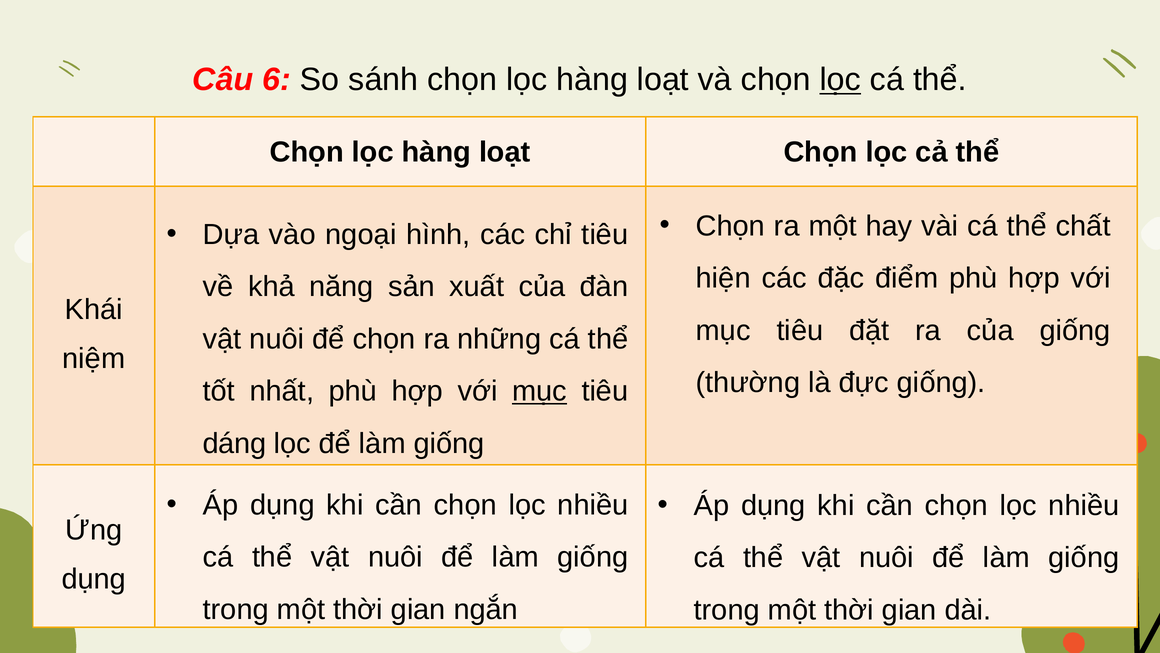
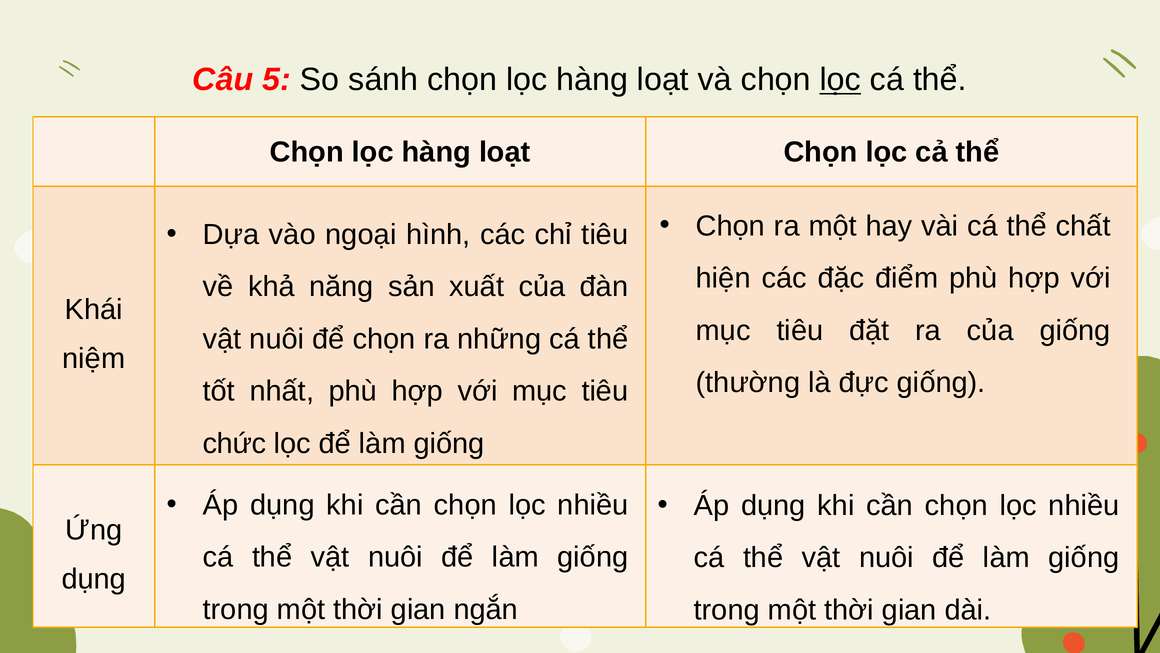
6: 6 -> 5
mục at (540, 391) underline: present -> none
dáng: dáng -> chức
